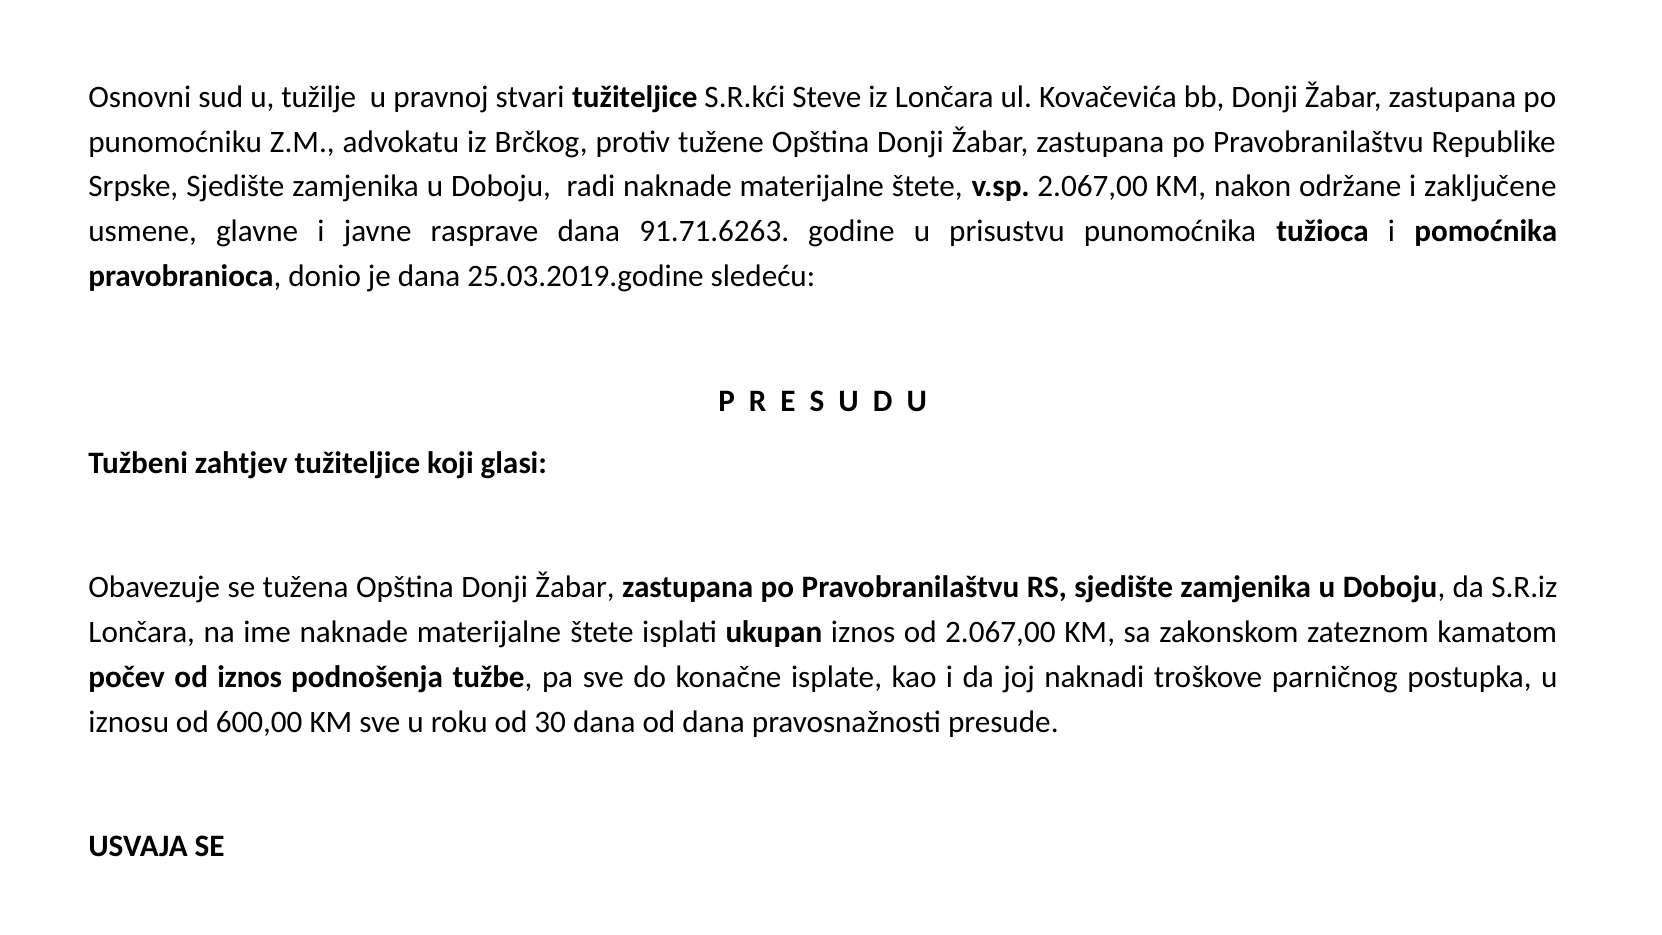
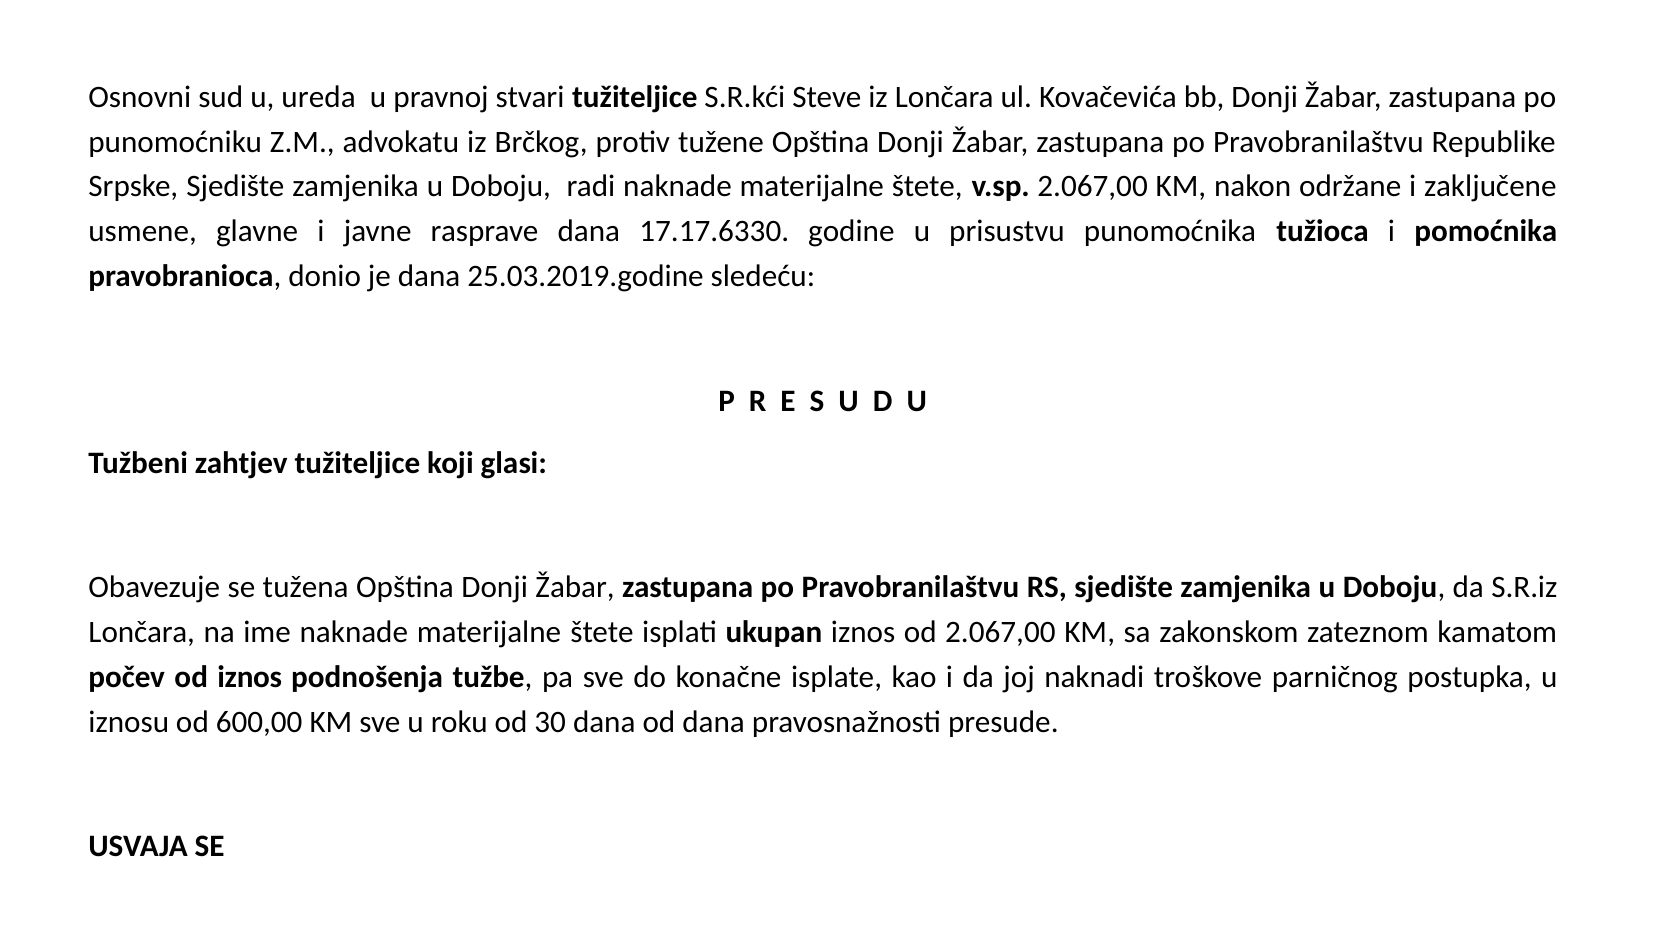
tužilje: tužilje -> ureda
91.71.6263: 91.71.6263 -> 17.17.6330
